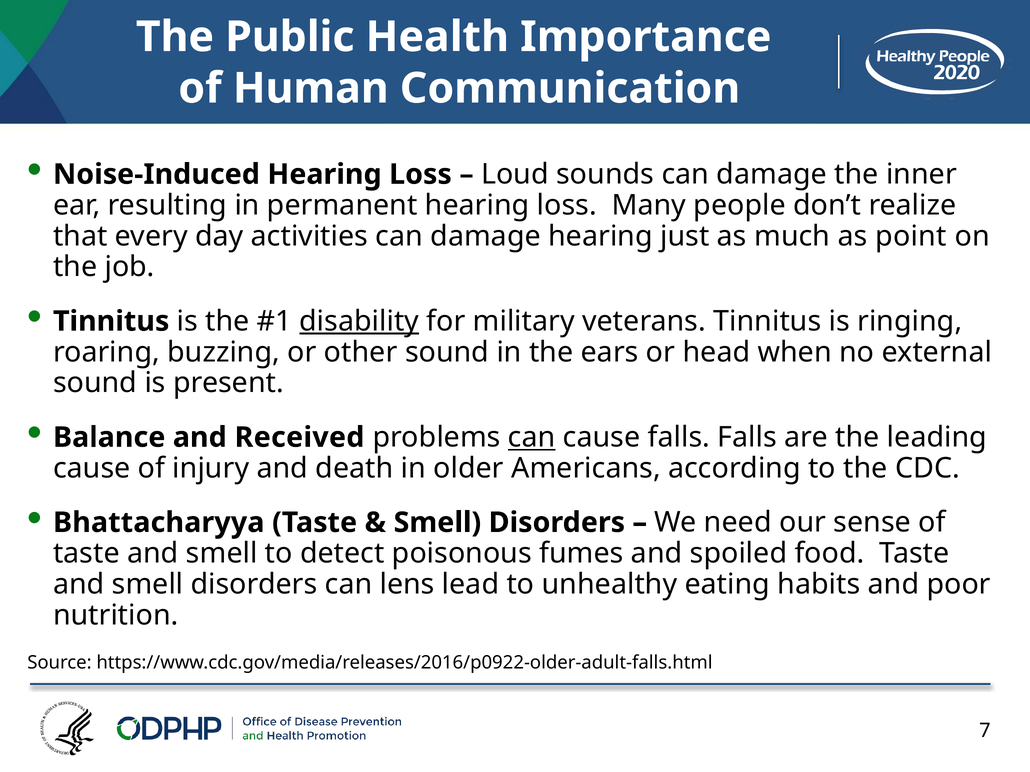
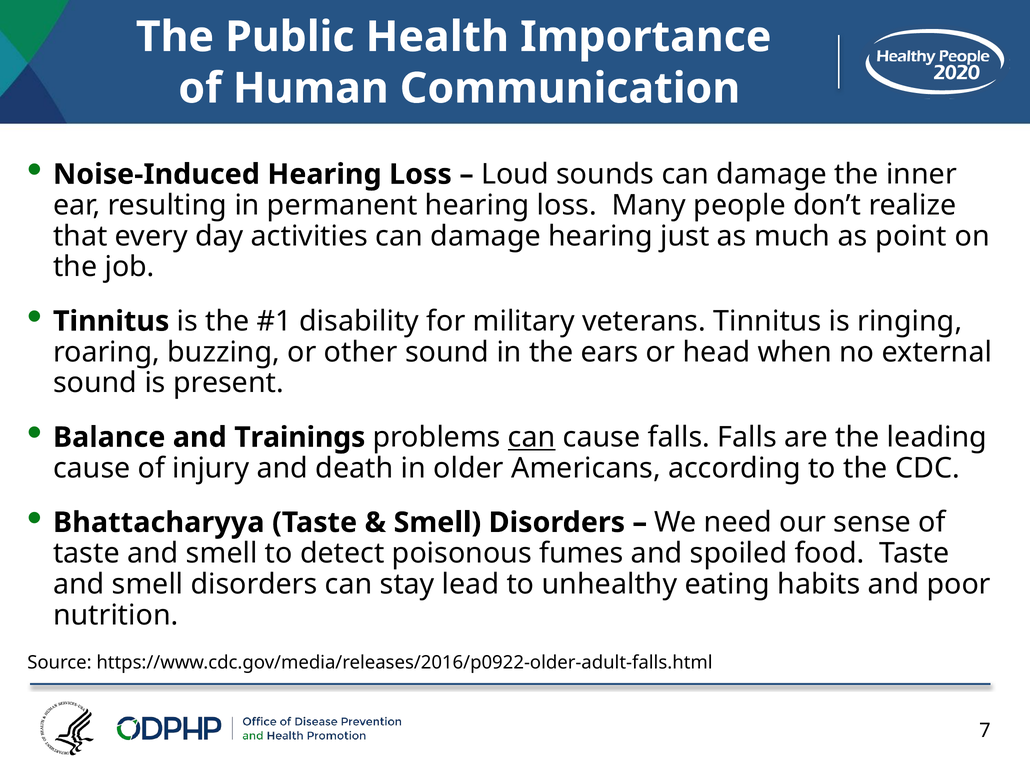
disability underline: present -> none
Received: Received -> Trainings
lens: lens -> stay
